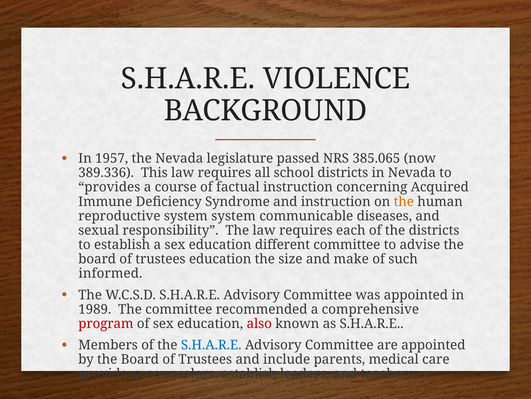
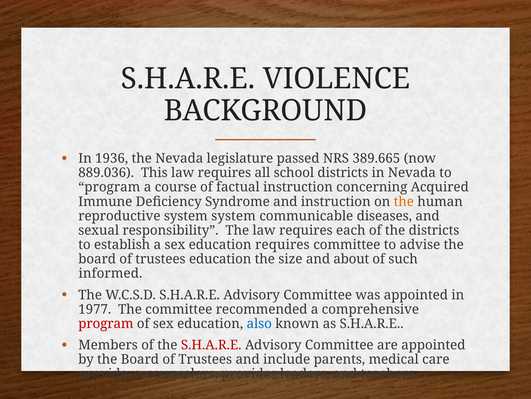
1957: 1957 -> 1936
385.065: 385.065 -> 389.665
389.336: 389.336 -> 889.036
provides at (109, 187): provides -> program
education different: different -> requires
make: make -> about
1989: 1989 -> 1977
also colour: red -> blue
S.H.A.R.E at (211, 345) colour: blue -> red
counselors establish: establish -> provides
